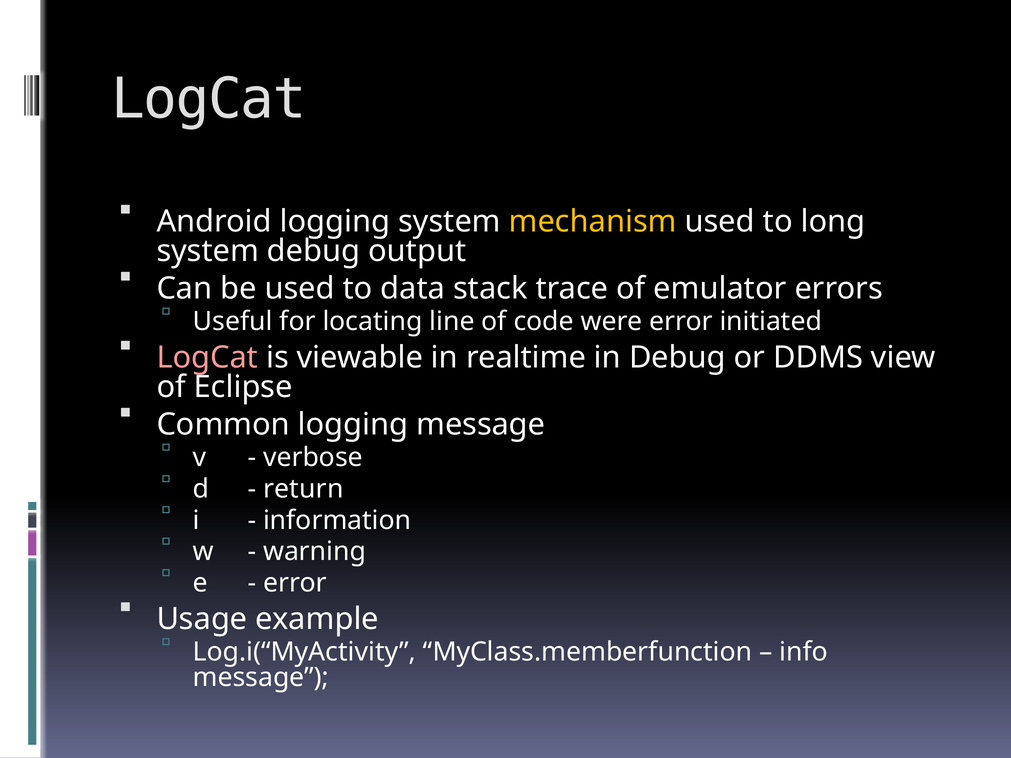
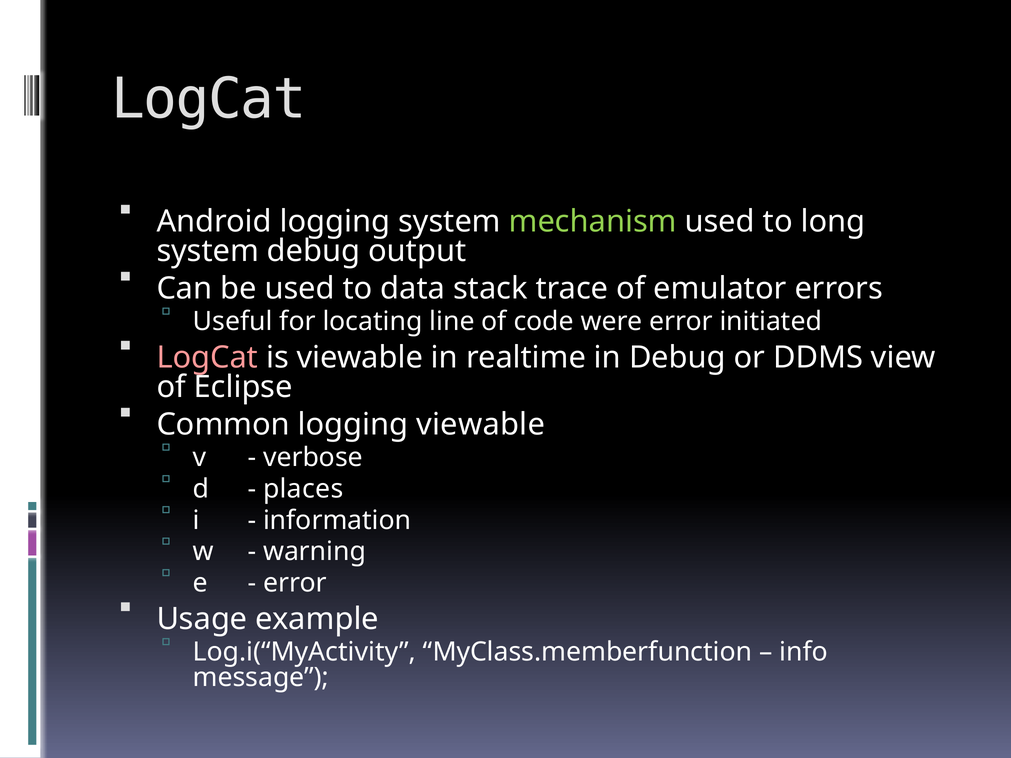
mechanism colour: yellow -> light green
logging message: message -> viewable
return: return -> places
